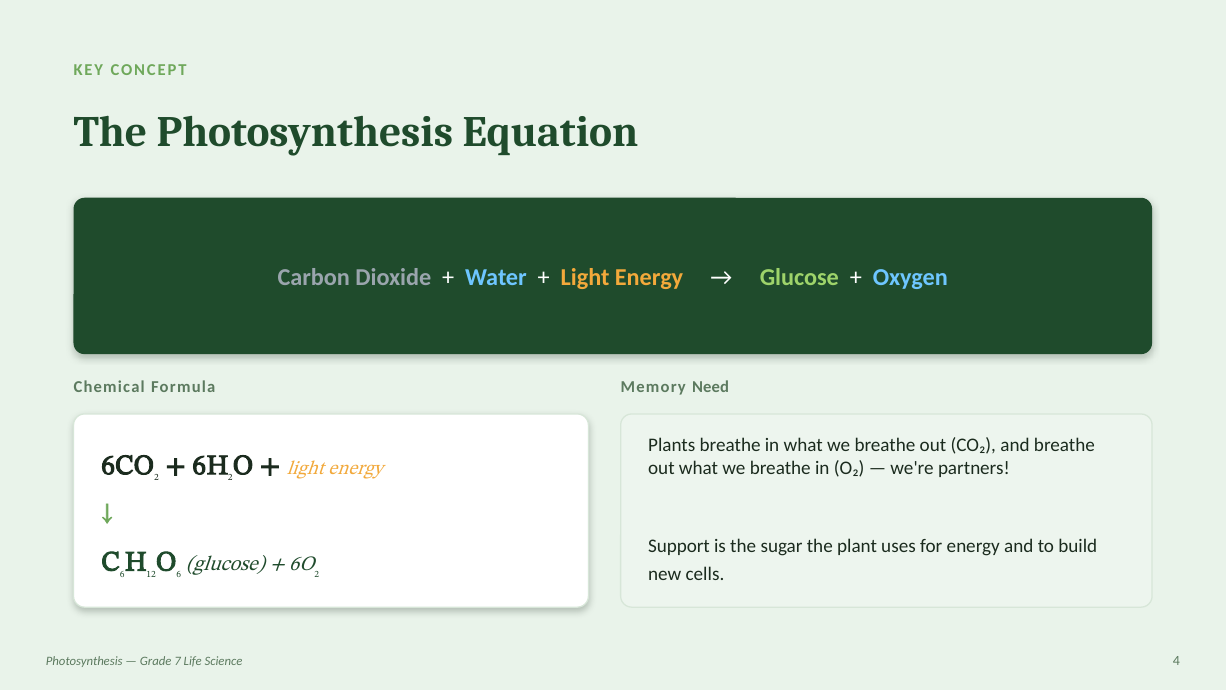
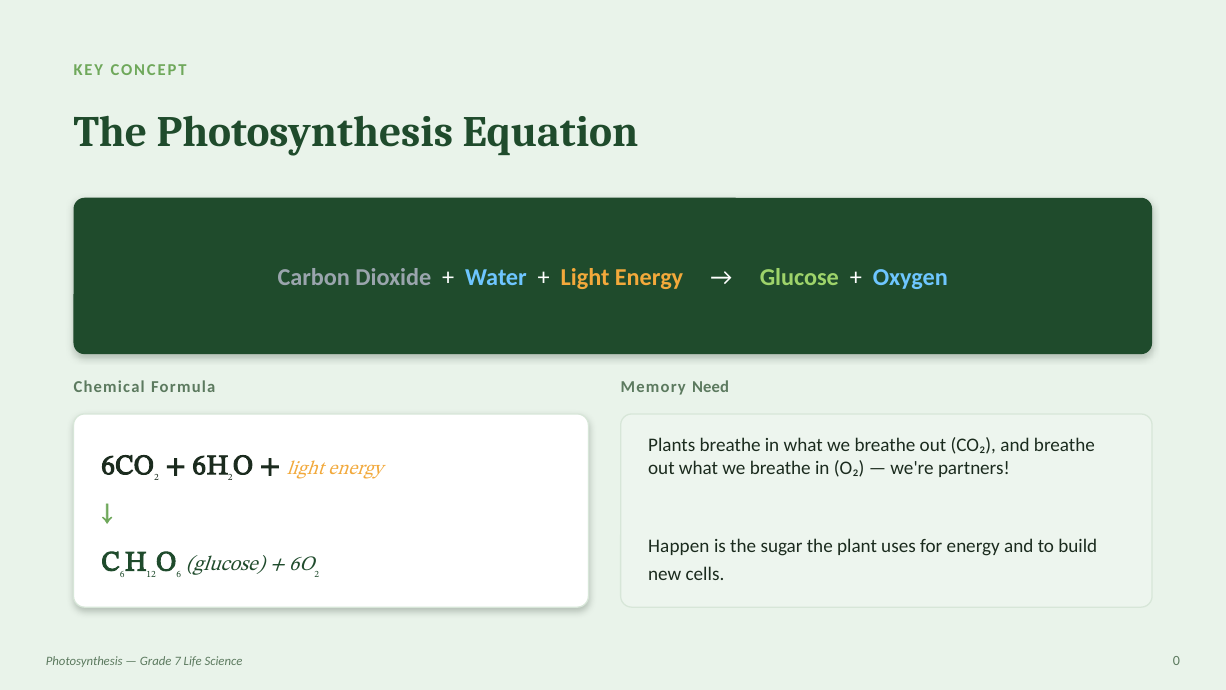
Support: Support -> Happen
4: 4 -> 0
